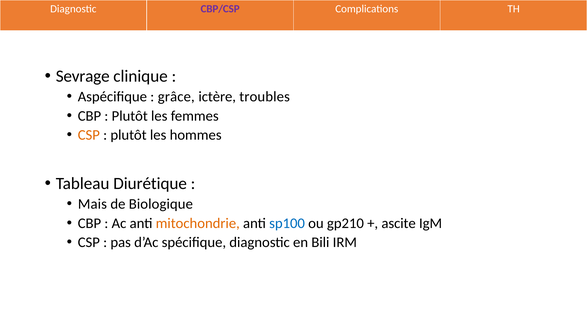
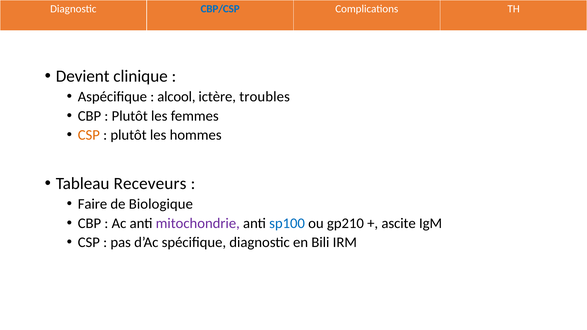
CBP/CSP colour: purple -> blue
Sevrage: Sevrage -> Devient
grâce: grâce -> alcool
Diurétique: Diurétique -> Receveurs
Mais: Mais -> Faire
mitochondrie colour: orange -> purple
